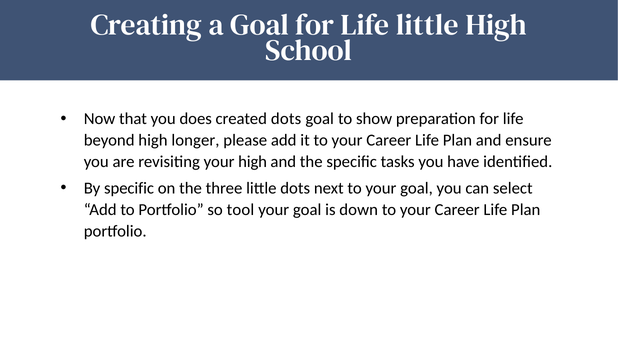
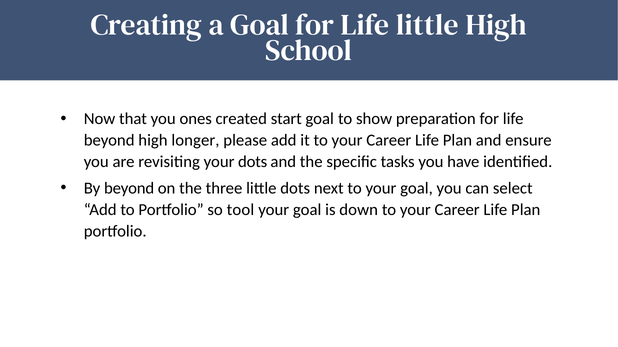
does: does -> ones
created dots: dots -> start
your high: high -> dots
By specific: specific -> beyond
